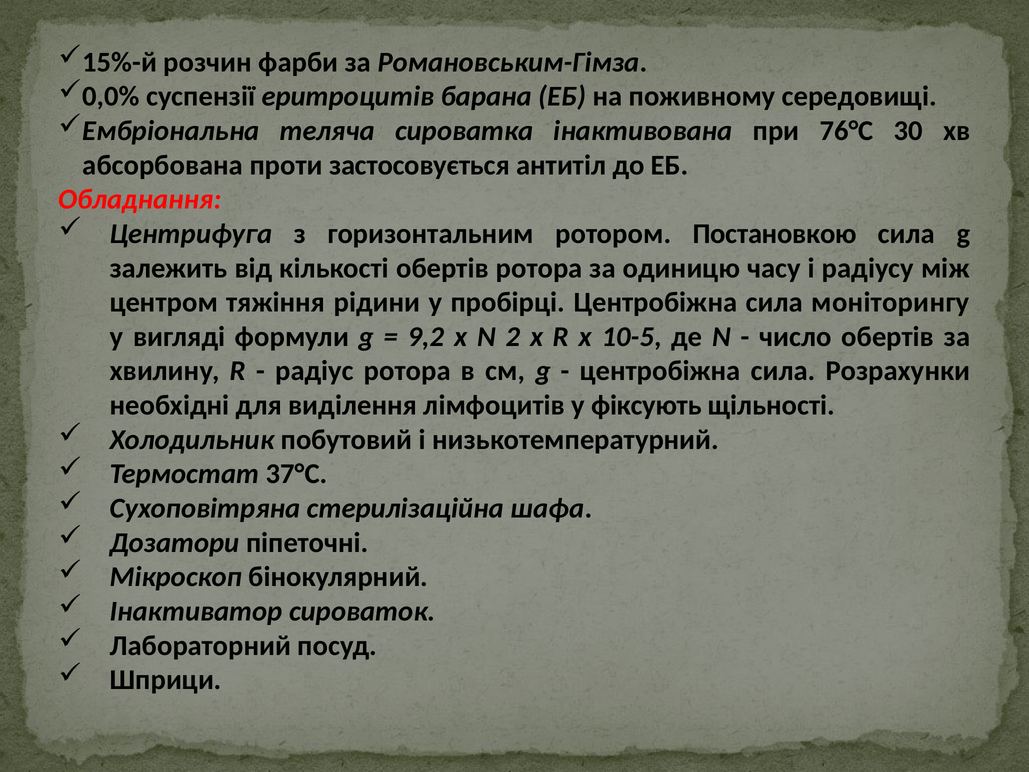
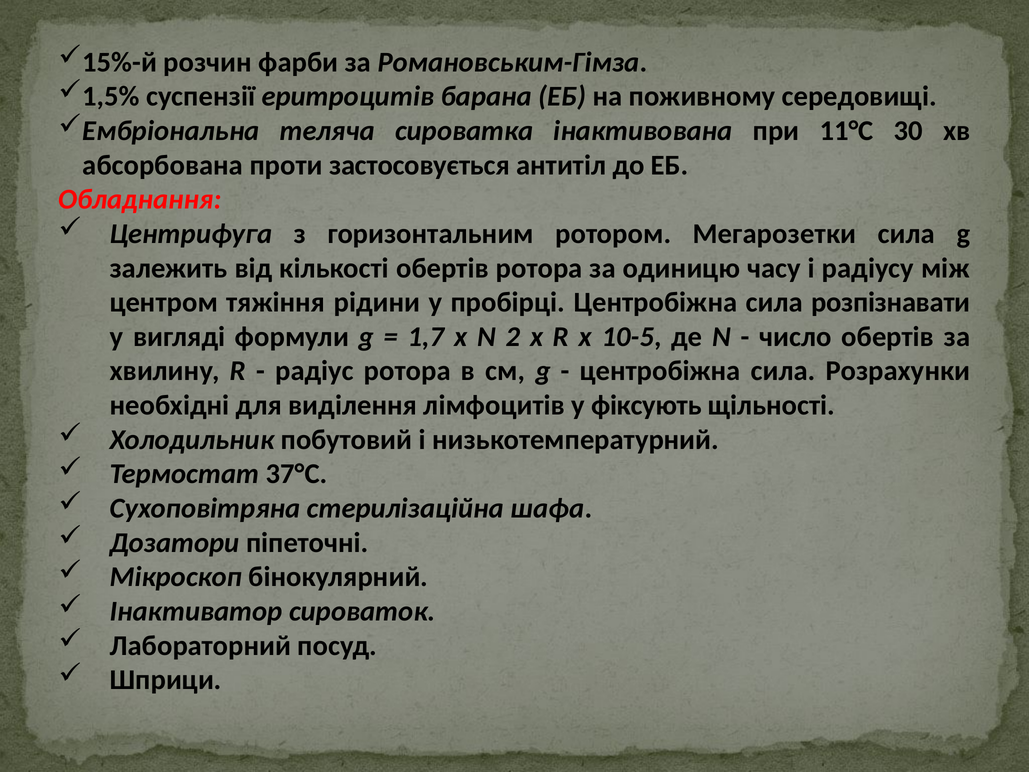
0,0%: 0,0% -> 1,5%
76°С: 76°С -> 11°С
Постановкою: Постановкою -> Мегарозетки
моніторингу: моніторингу -> розпізнавати
9,2: 9,2 -> 1,7
